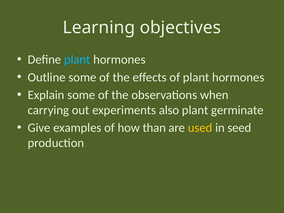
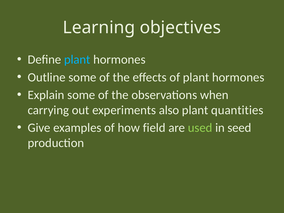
germinate: germinate -> quantities
than: than -> field
used colour: yellow -> light green
